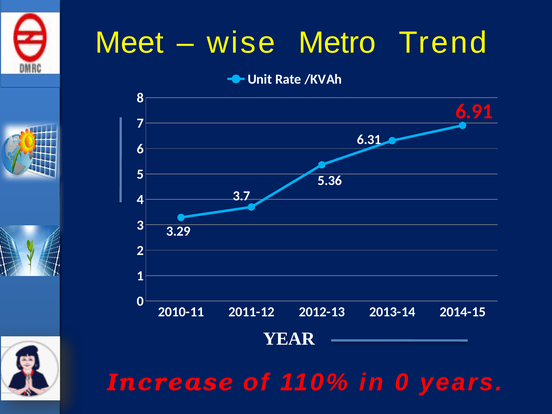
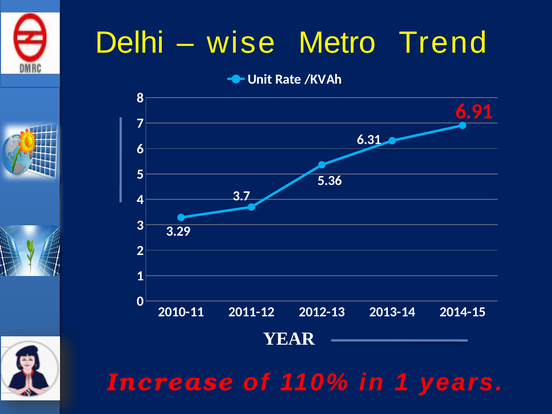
Meet: Meet -> Delhi
in 0: 0 -> 1
